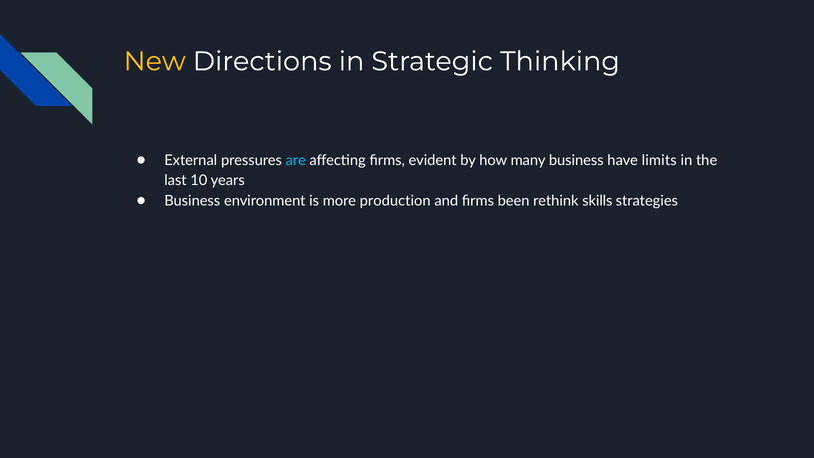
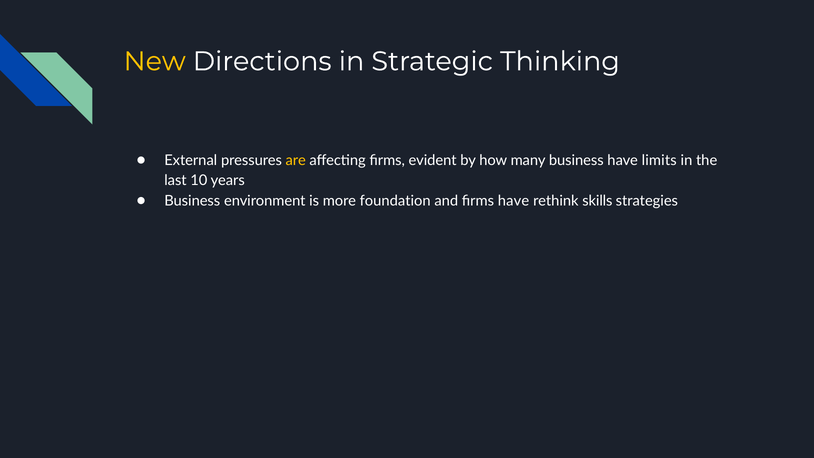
are colour: light blue -> yellow
production: production -> foundation
firms been: been -> have
